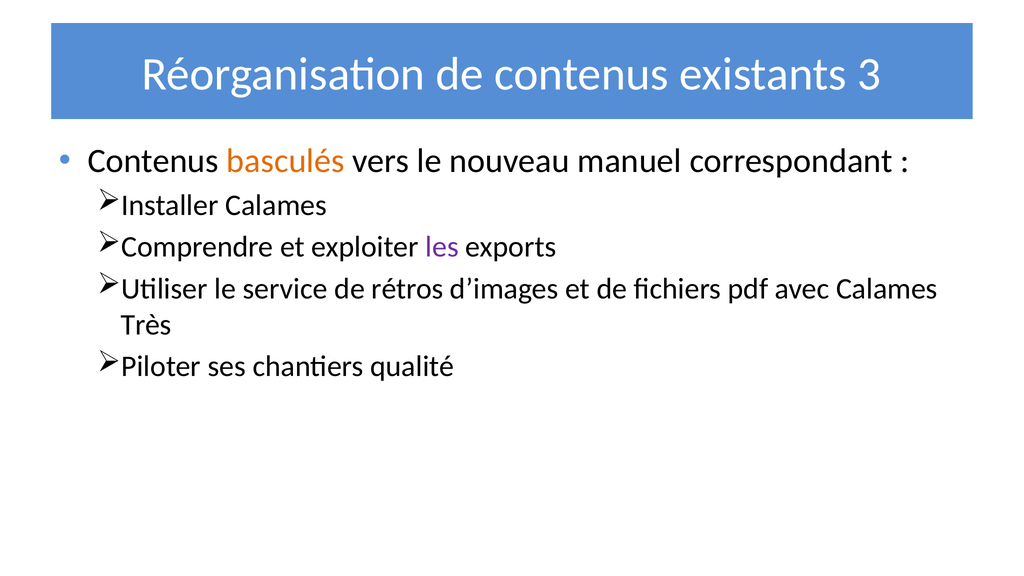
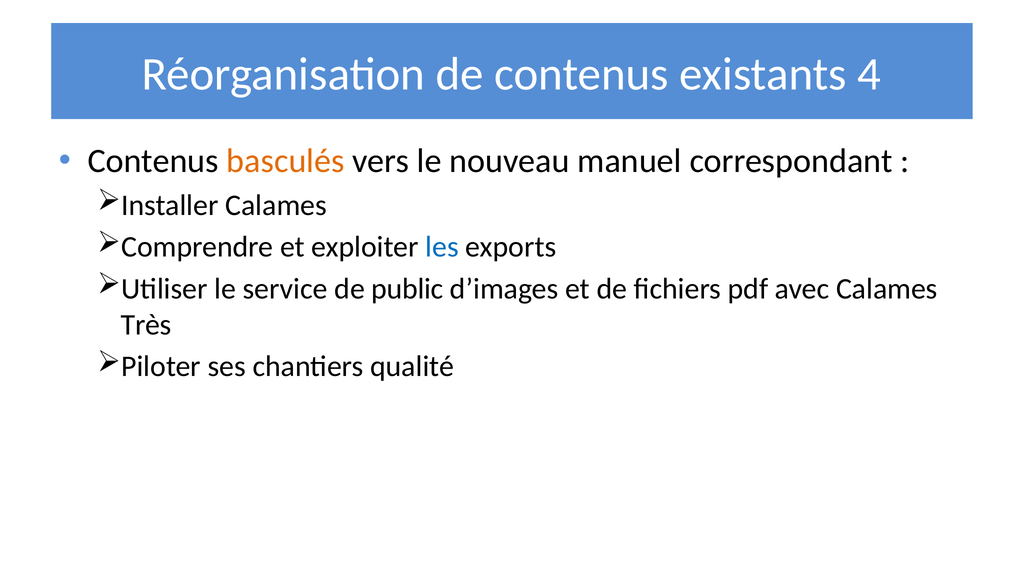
3: 3 -> 4
les colour: purple -> blue
rétros: rétros -> public
